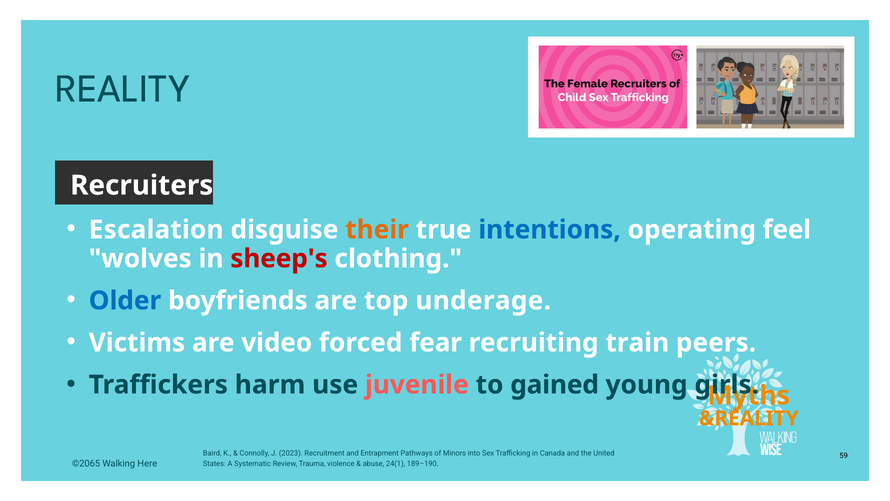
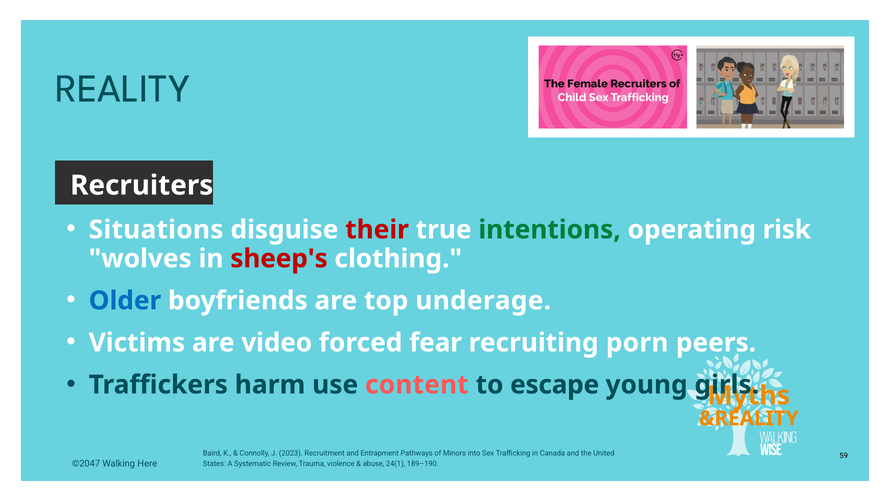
Escalation: Escalation -> Situations
their colour: orange -> red
intentions colour: blue -> green
feel: feel -> risk
train: train -> porn
juvenile: juvenile -> content
gained: gained -> escape
©2065: ©2065 -> ©2047
